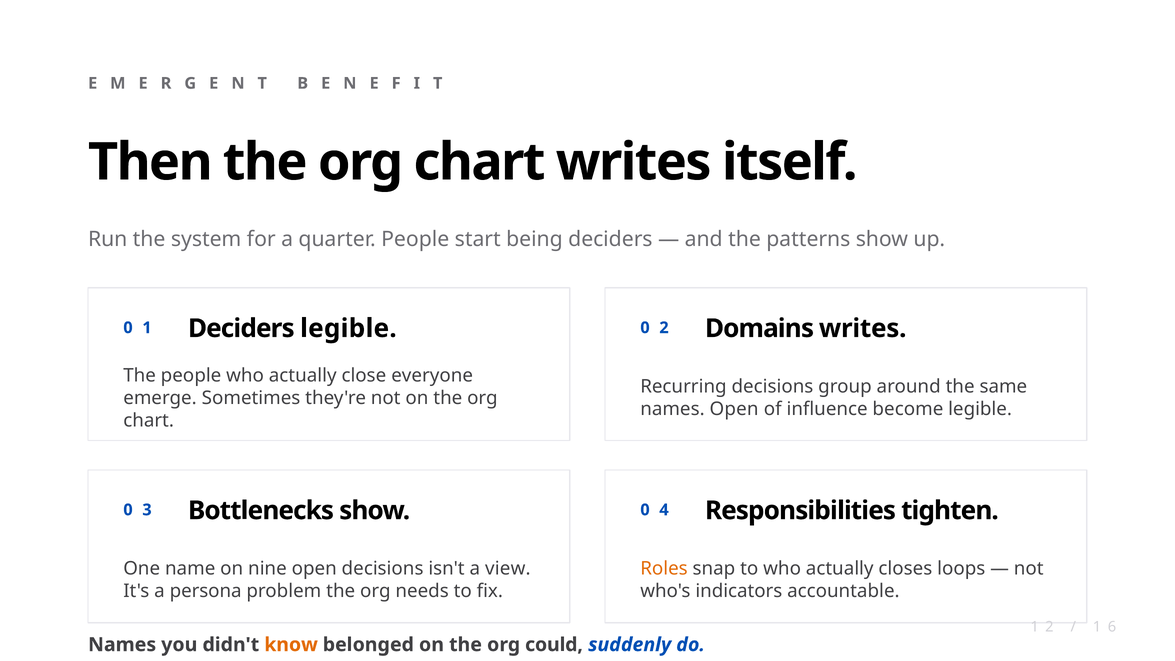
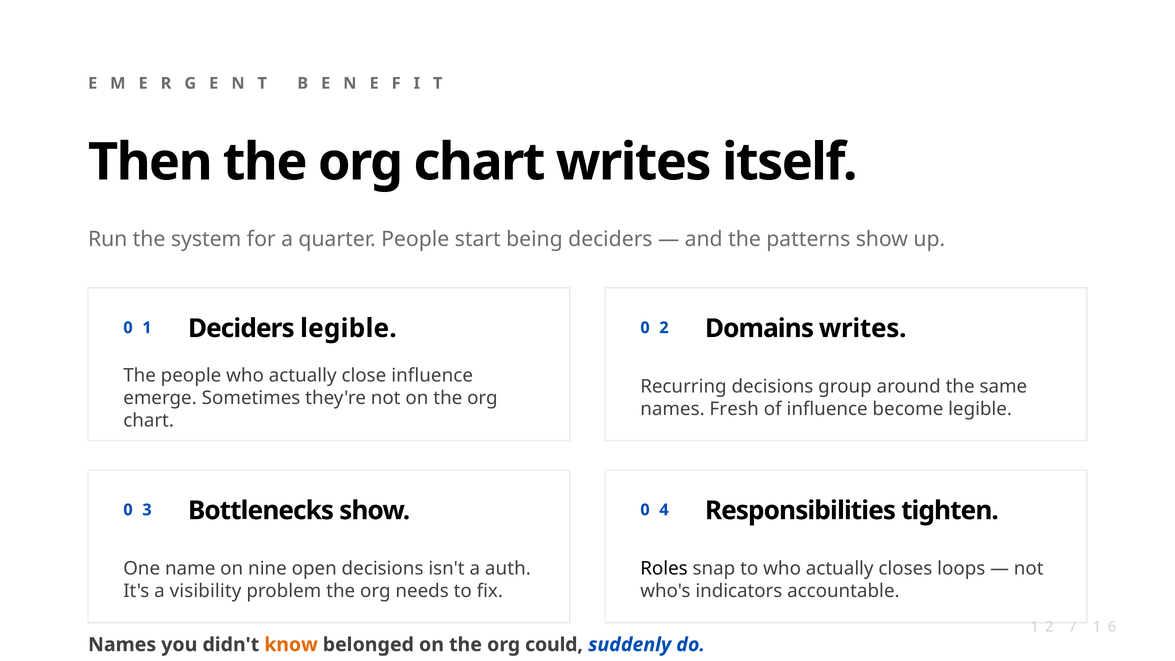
close everyone: everyone -> influence
names Open: Open -> Fresh
view: view -> auth
Roles colour: orange -> black
persona: persona -> visibility
